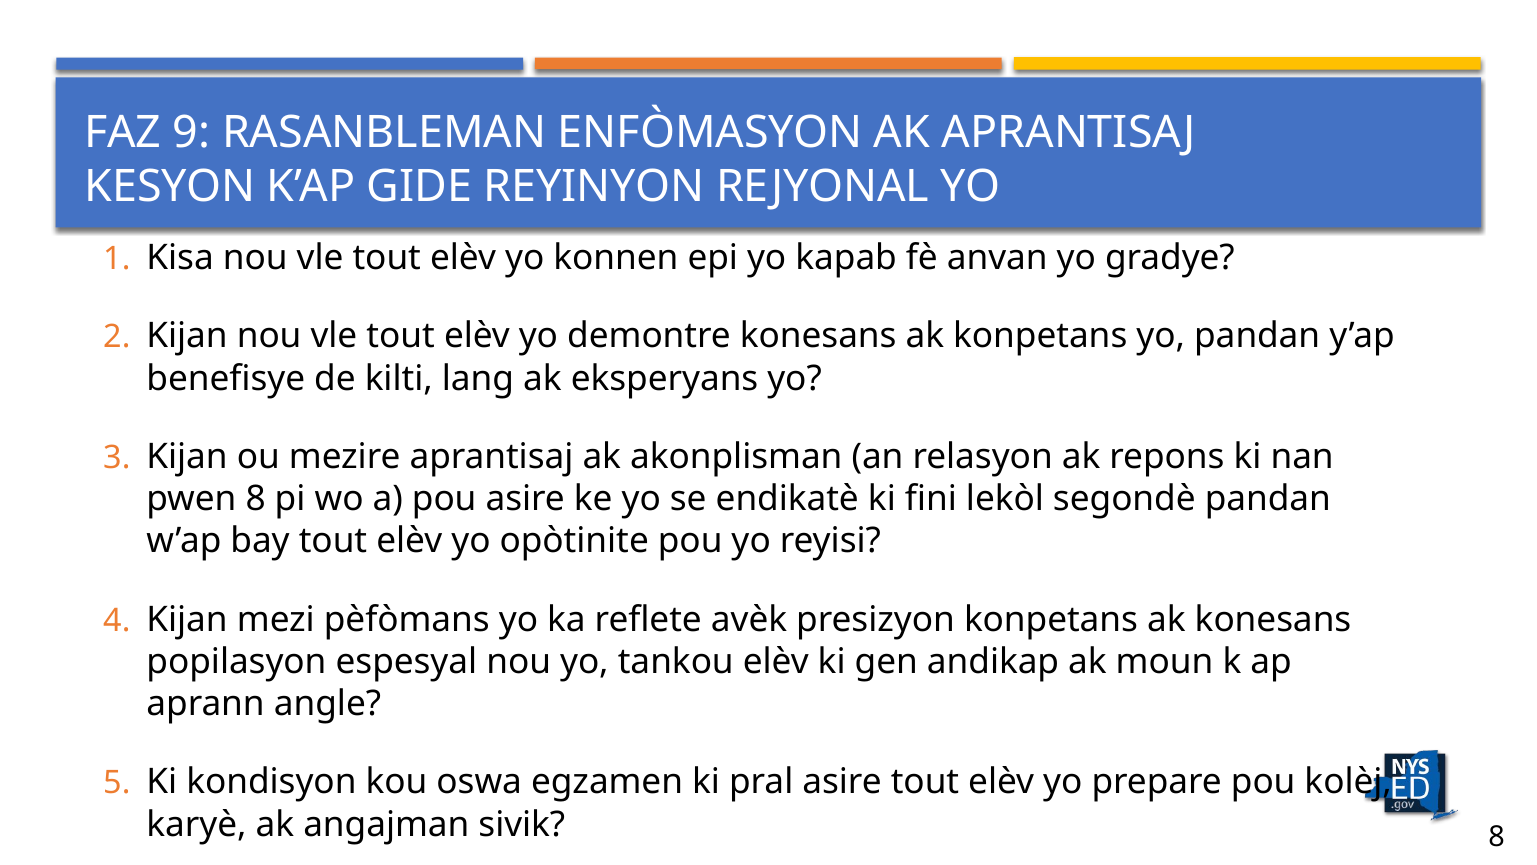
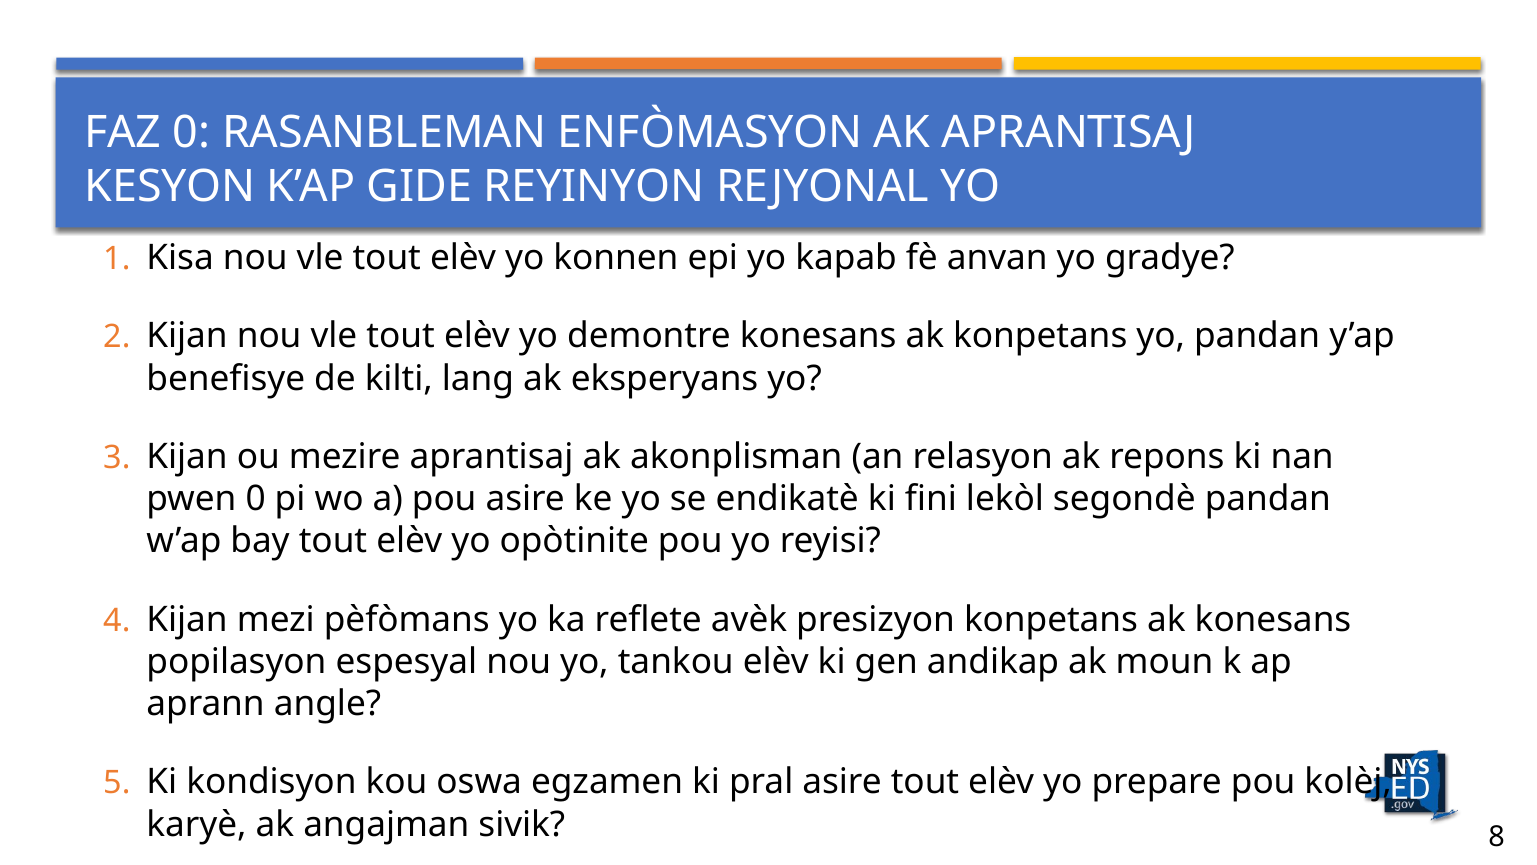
FAZ 9: 9 -> 0
pwen 8: 8 -> 0
